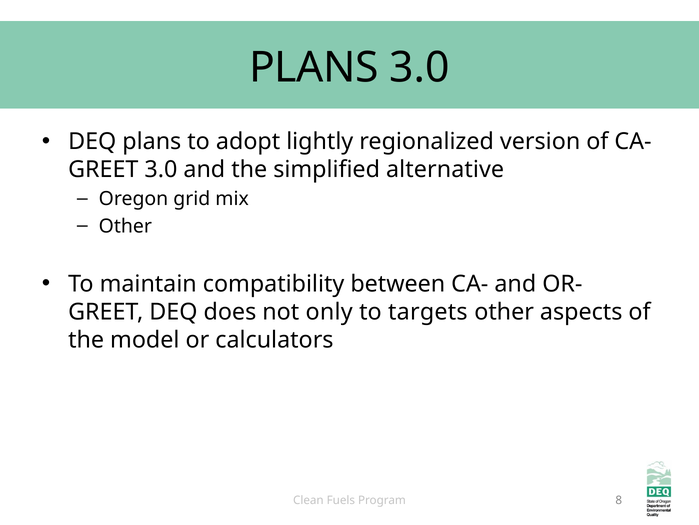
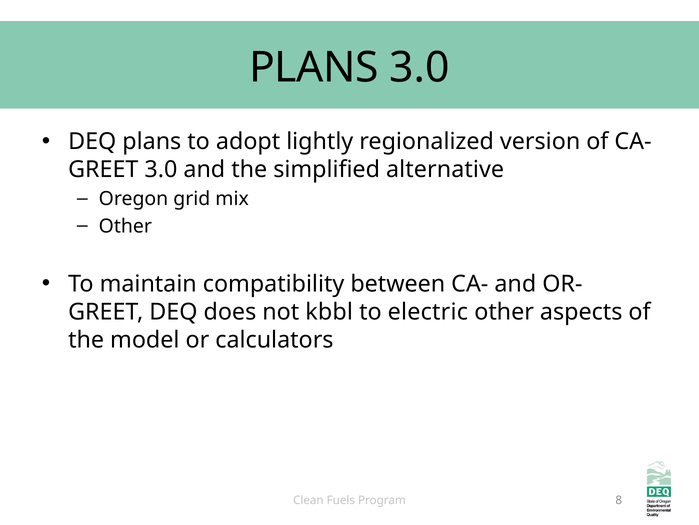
only: only -> kbbl
targets: targets -> electric
